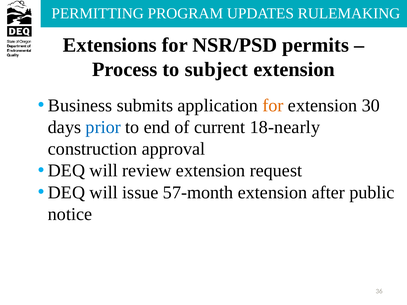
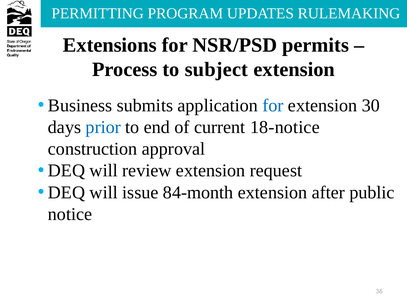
for at (273, 106) colour: orange -> blue
18-nearly: 18-nearly -> 18-notice
57-month: 57-month -> 84-month
